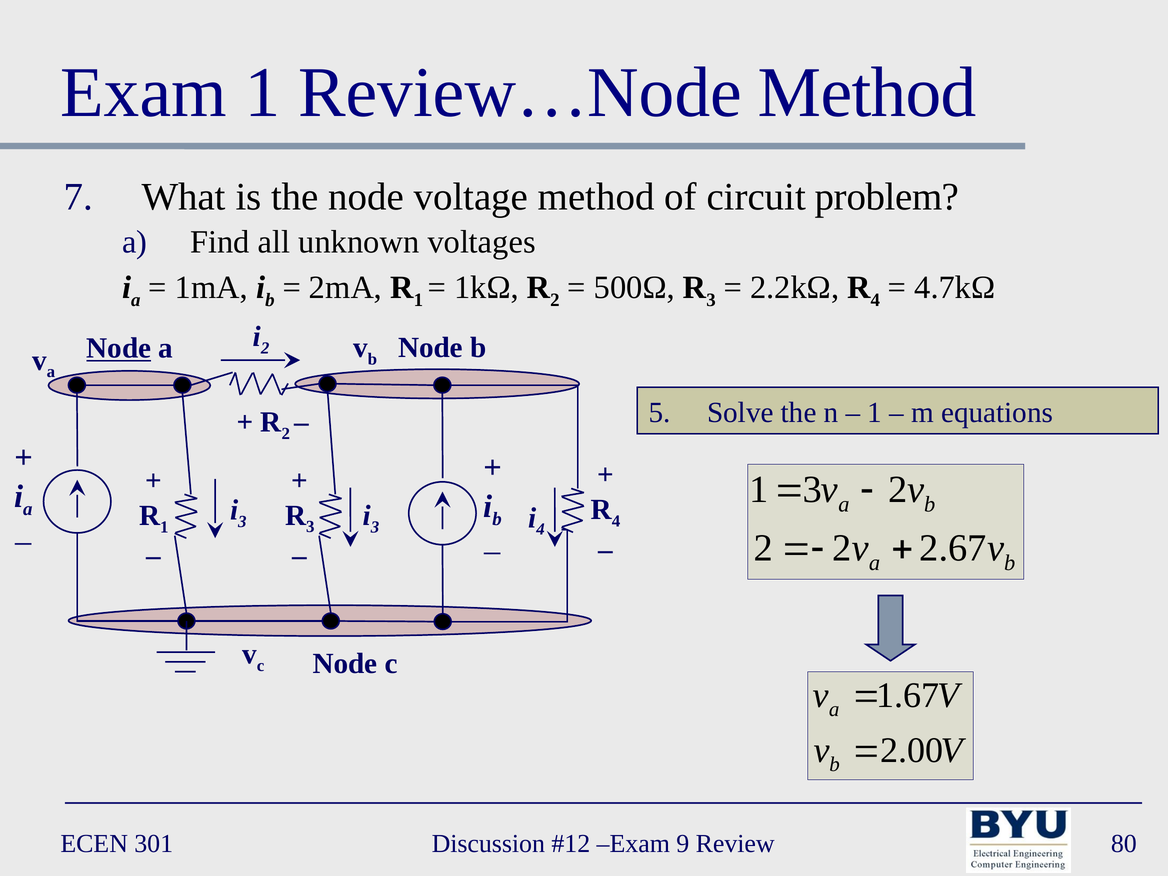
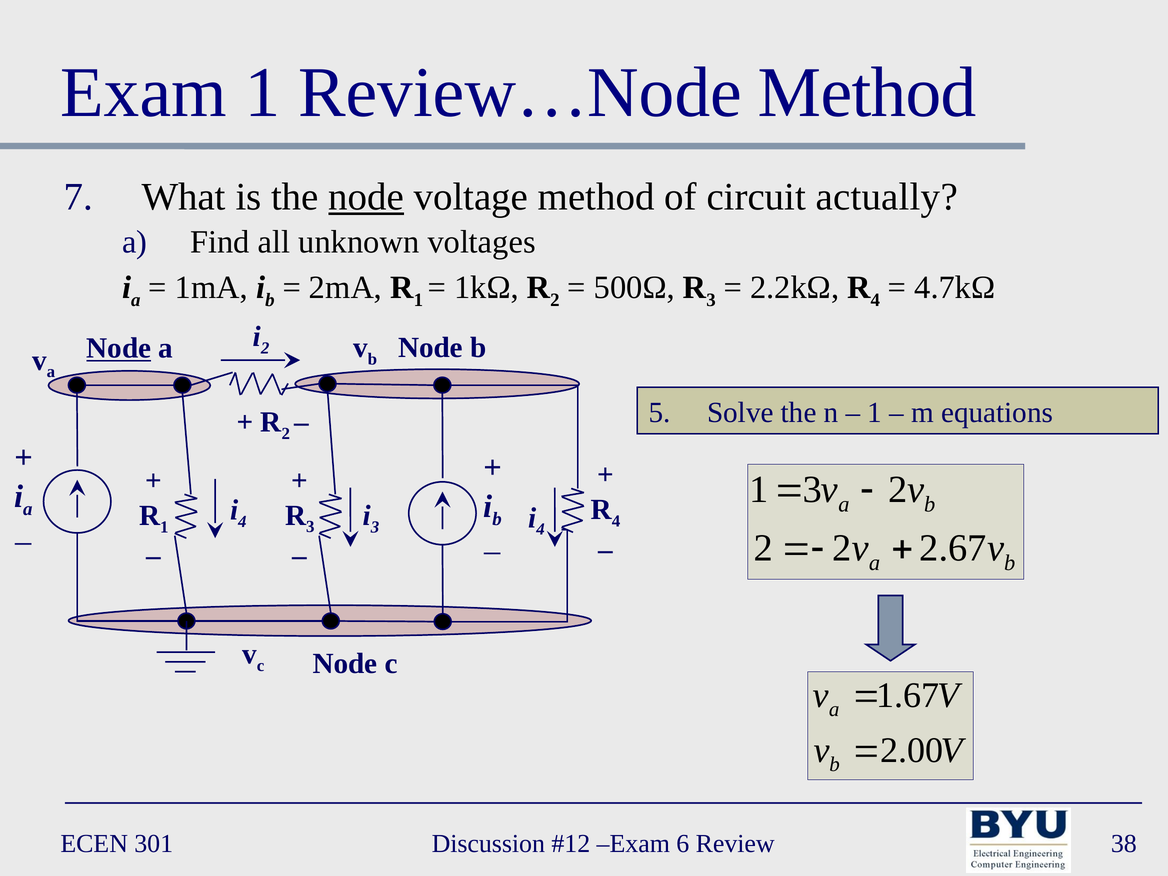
node at (366, 197) underline: none -> present
problem: problem -> actually
3 at (242, 522): 3 -> 4
9: 9 -> 6
80: 80 -> 38
